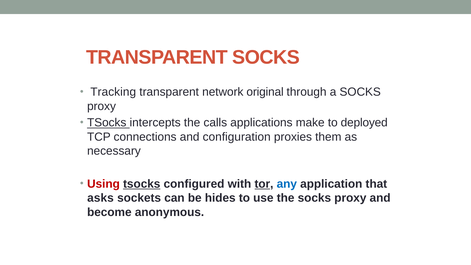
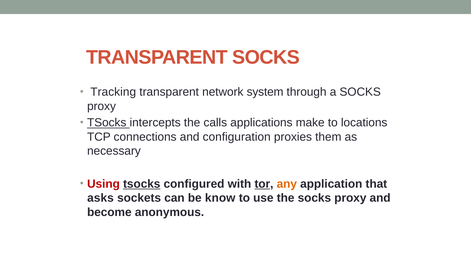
original: original -> system
deployed: deployed -> locations
any colour: blue -> orange
hides: hides -> know
